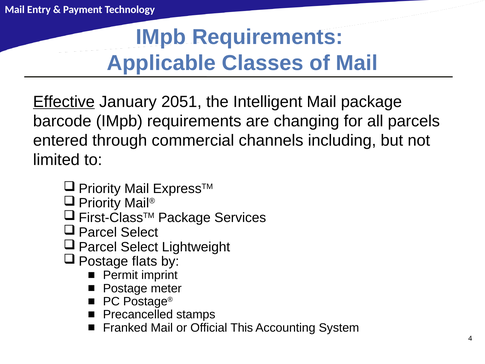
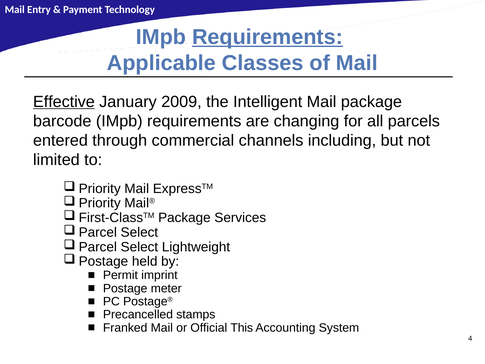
Requirements at (267, 37) underline: none -> present
2051: 2051 -> 2009
flats: flats -> held
